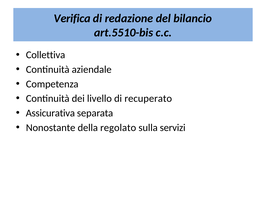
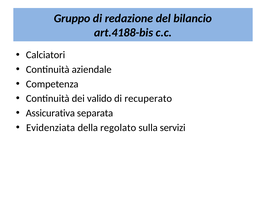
Verifica: Verifica -> Gruppo
art.5510-bis: art.5510-bis -> art.4188-bis
Collettiva: Collettiva -> Calciatori
livello: livello -> valido
Nonostante: Nonostante -> Evidenziata
